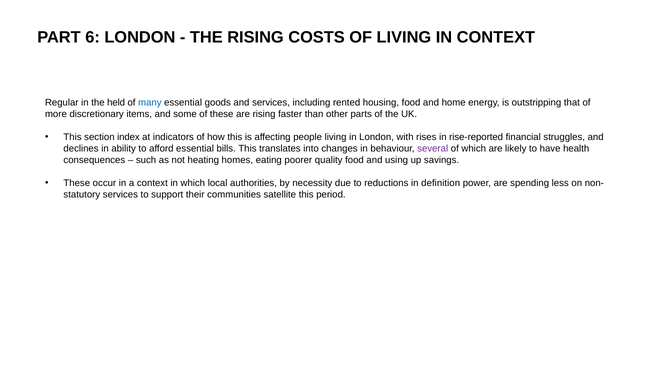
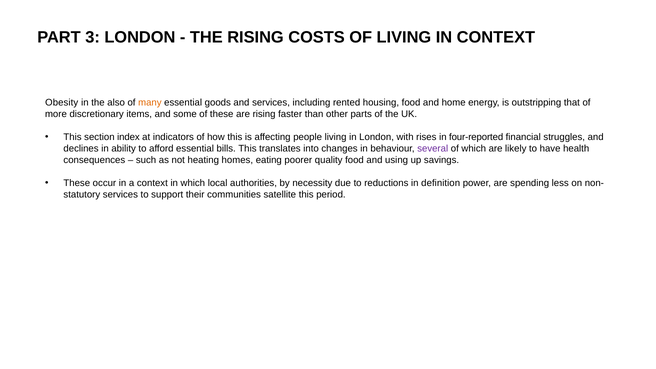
6: 6 -> 3
Regular: Regular -> Obesity
held: held -> also
many colour: blue -> orange
rise-reported: rise-reported -> four-reported
